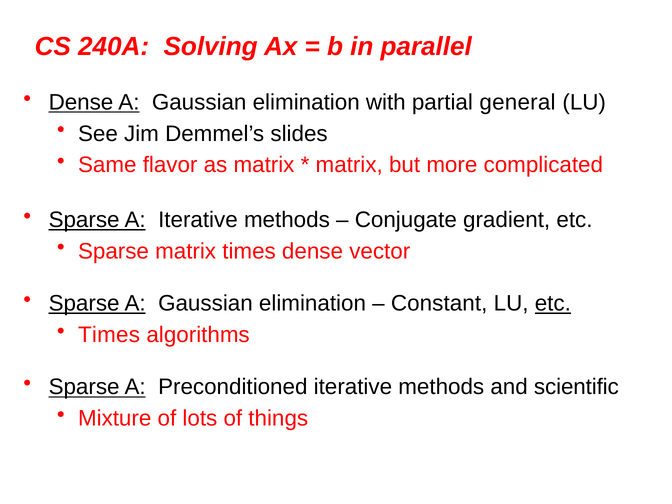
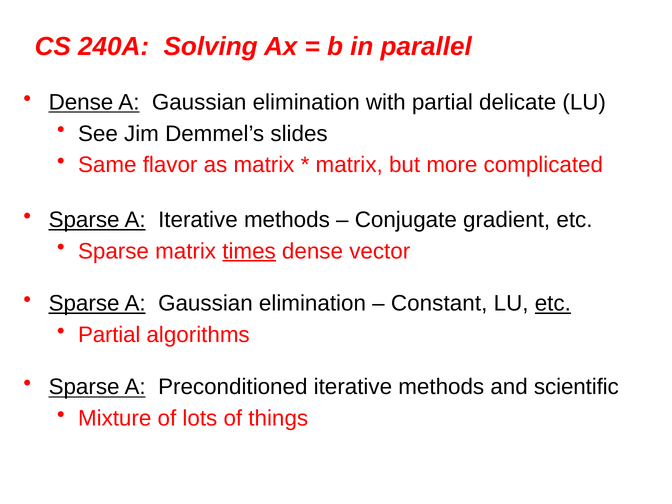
general: general -> delicate
times at (249, 251) underline: none -> present
Times at (109, 335): Times -> Partial
